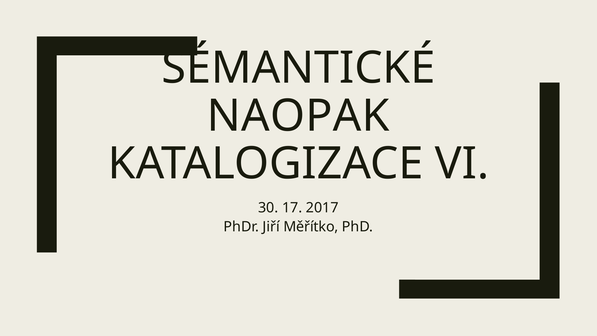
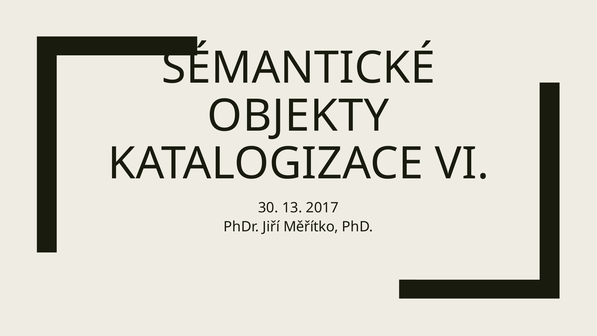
NAOPAK: NAOPAK -> OBJEKTY
17: 17 -> 13
